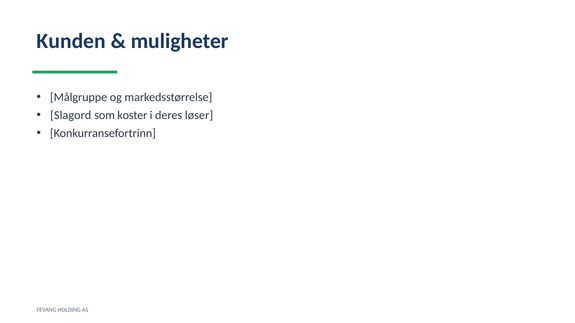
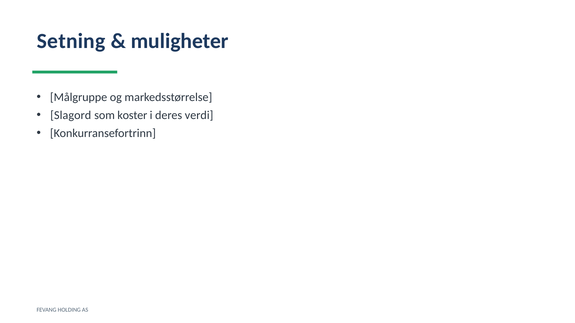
Kunden: Kunden -> Setning
løser: løser -> verdi
